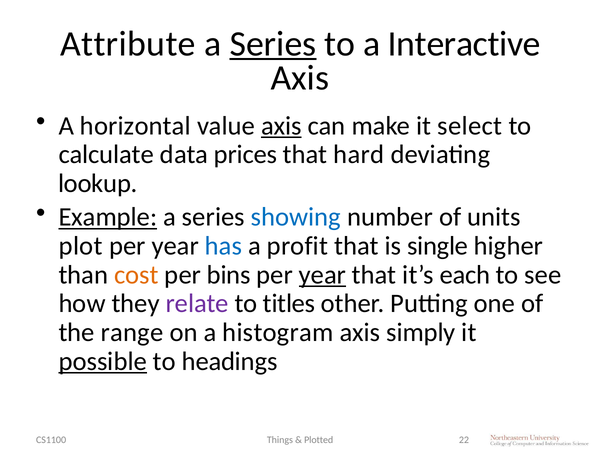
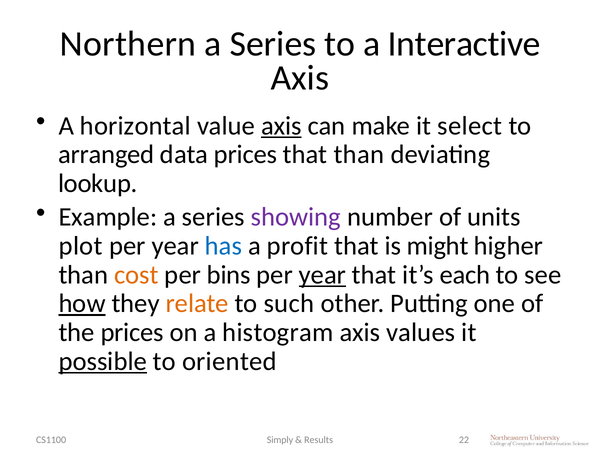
Attribute: Attribute -> Northern
Series at (273, 44) underline: present -> none
calculate: calculate -> arranged
that hard: hard -> than
Example underline: present -> none
showing colour: blue -> purple
single: single -> might
how underline: none -> present
relate colour: purple -> orange
titles: titles -> such
the range: range -> prices
simply: simply -> values
headings: headings -> oriented
Things: Things -> Simply
Plotted: Plotted -> Results
